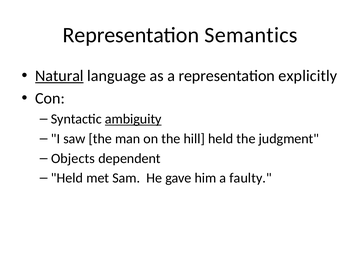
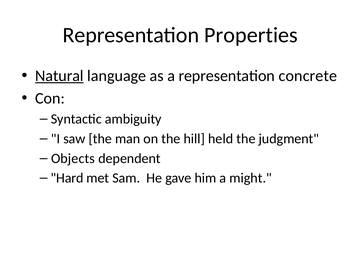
Semantics: Semantics -> Properties
explicitly: explicitly -> concrete
ambiguity underline: present -> none
Held at (67, 178): Held -> Hard
faulty: faulty -> might
